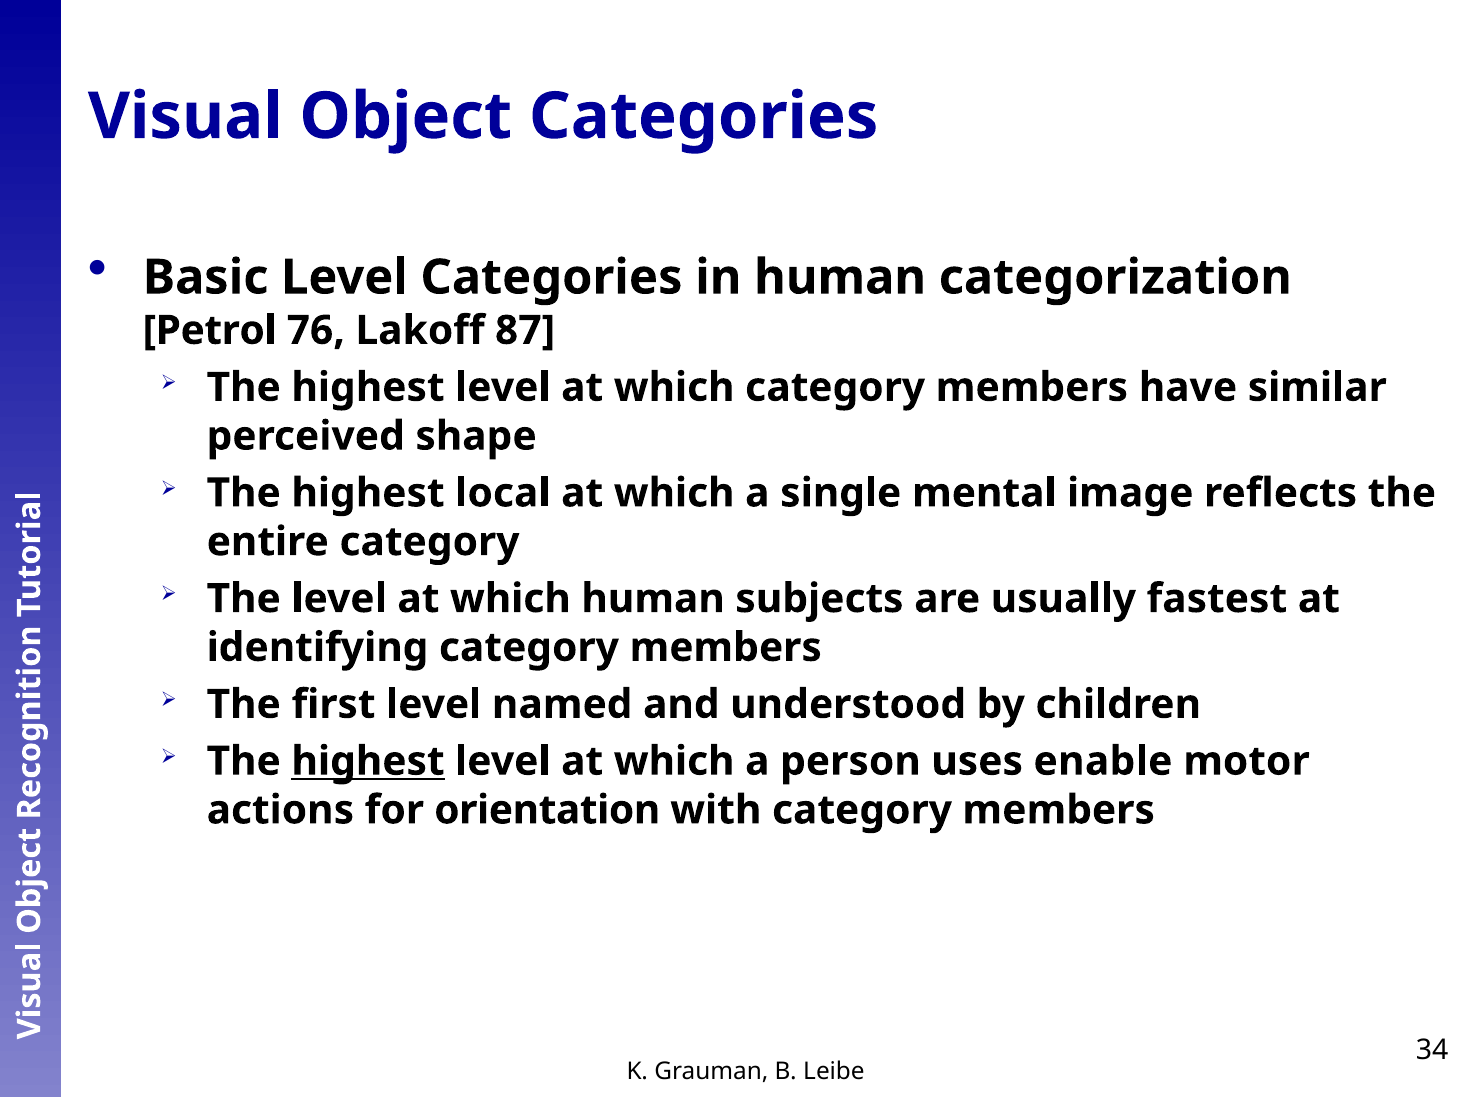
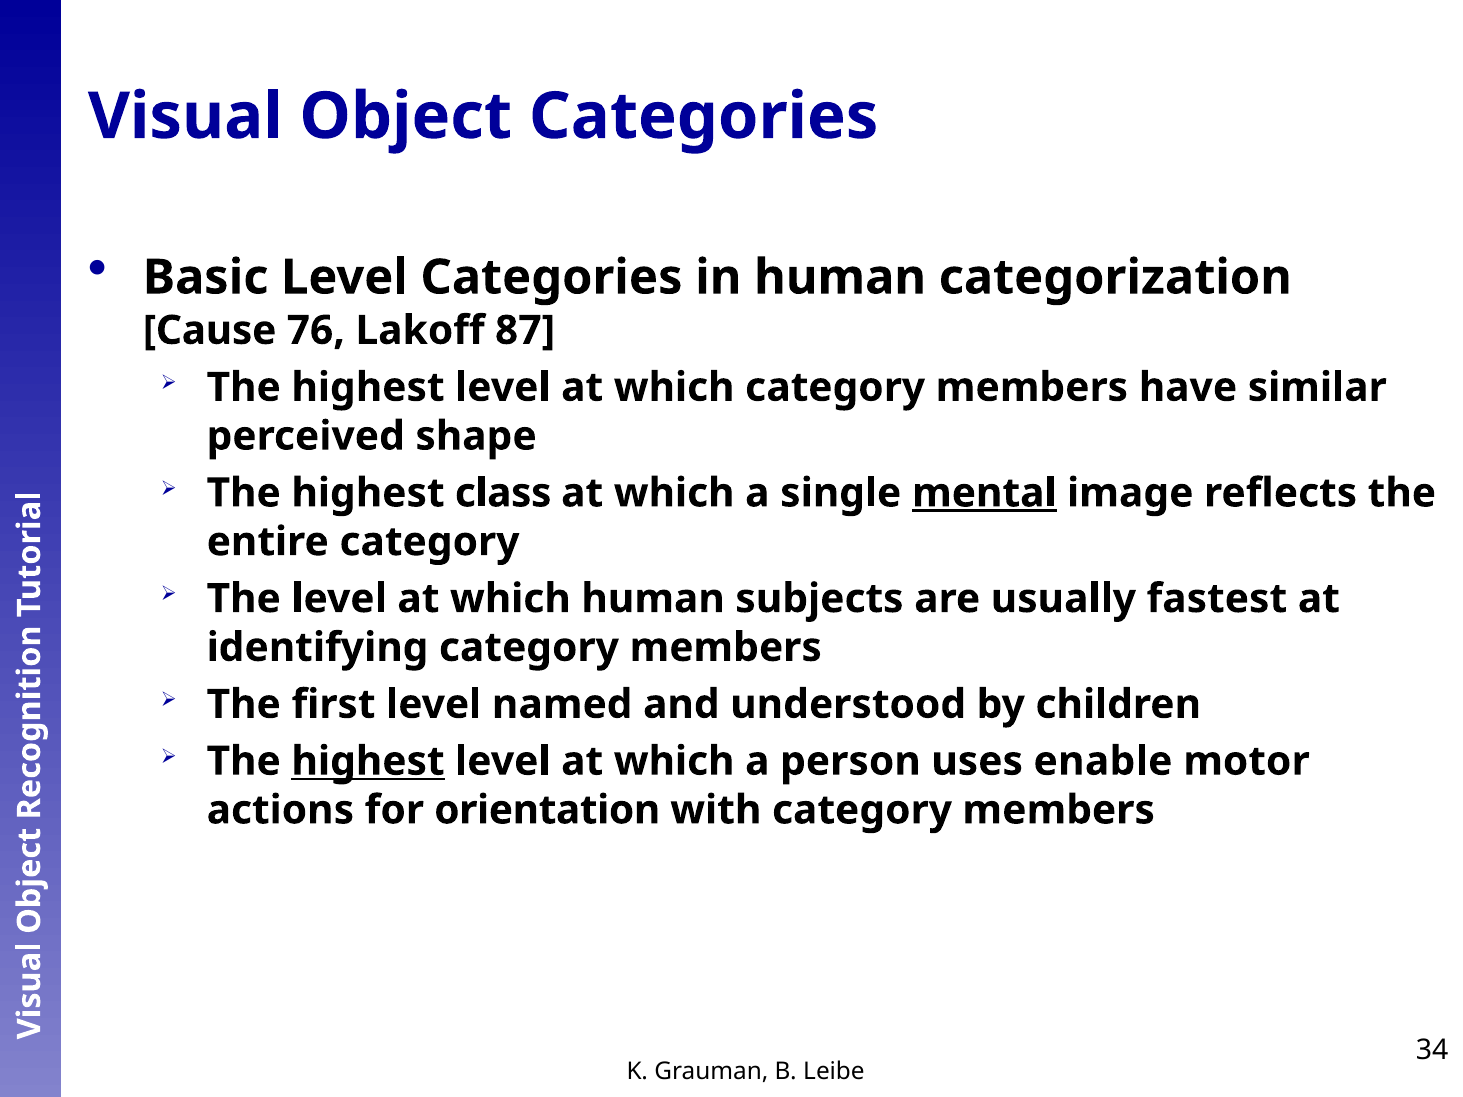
Petrol: Petrol -> Cause
local: local -> class
mental underline: none -> present
